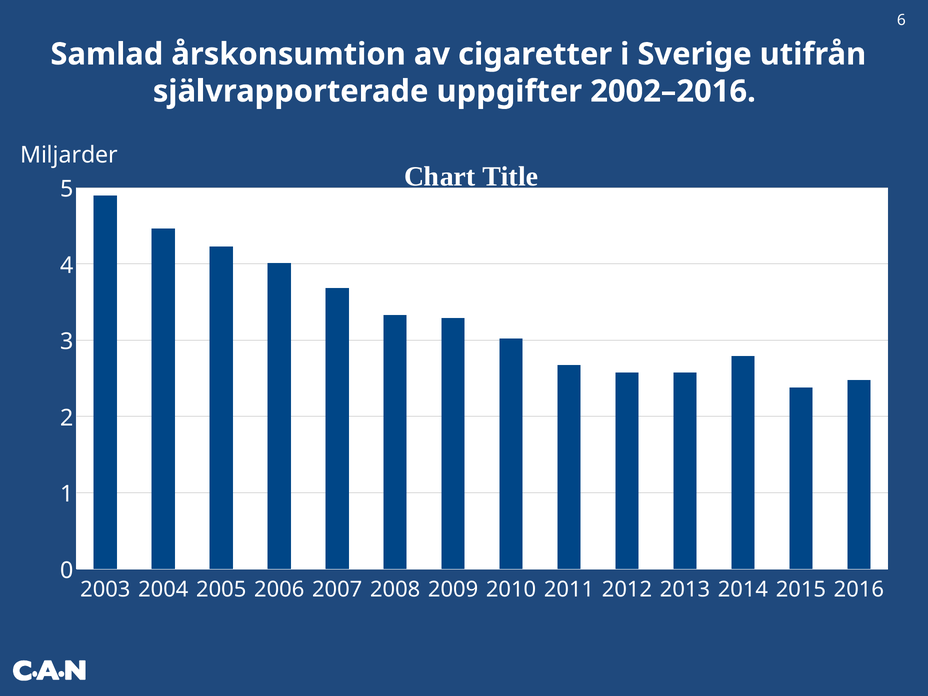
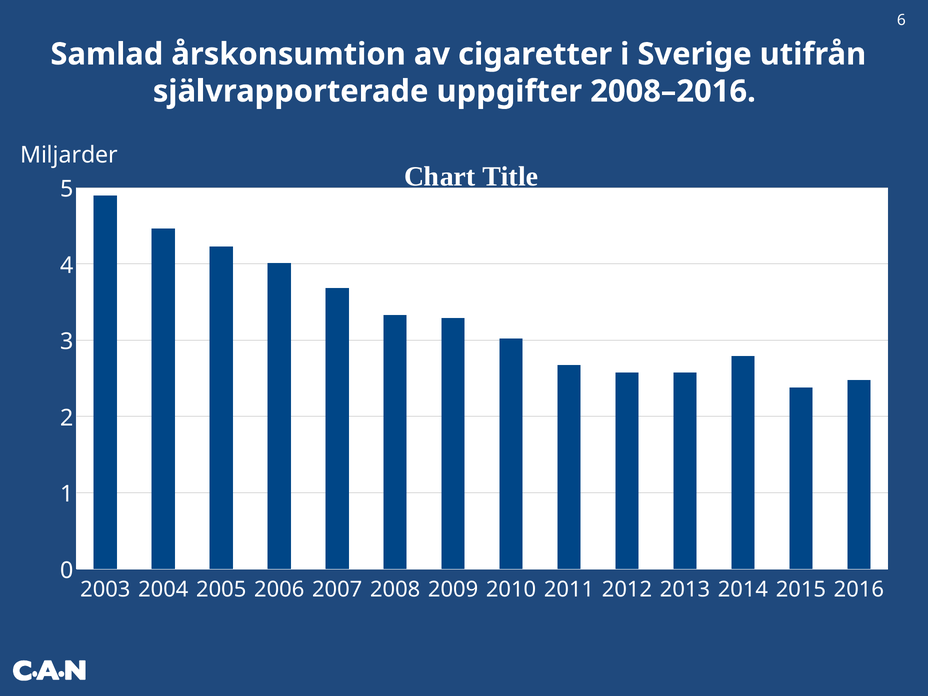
2002–2016: 2002–2016 -> 2008–2016
